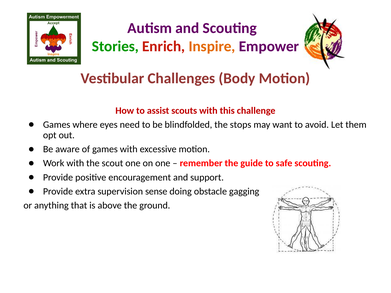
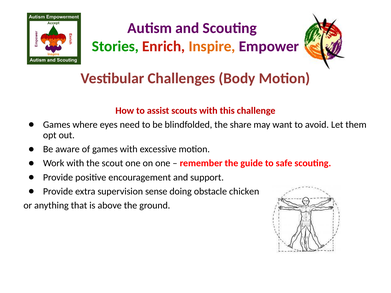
stops: stops -> share
gagging: gagging -> chicken
